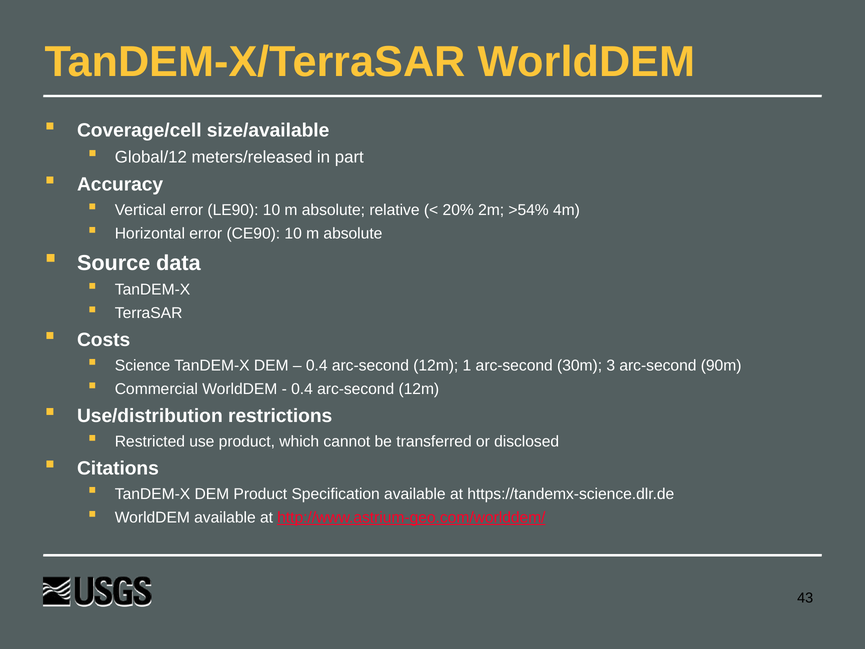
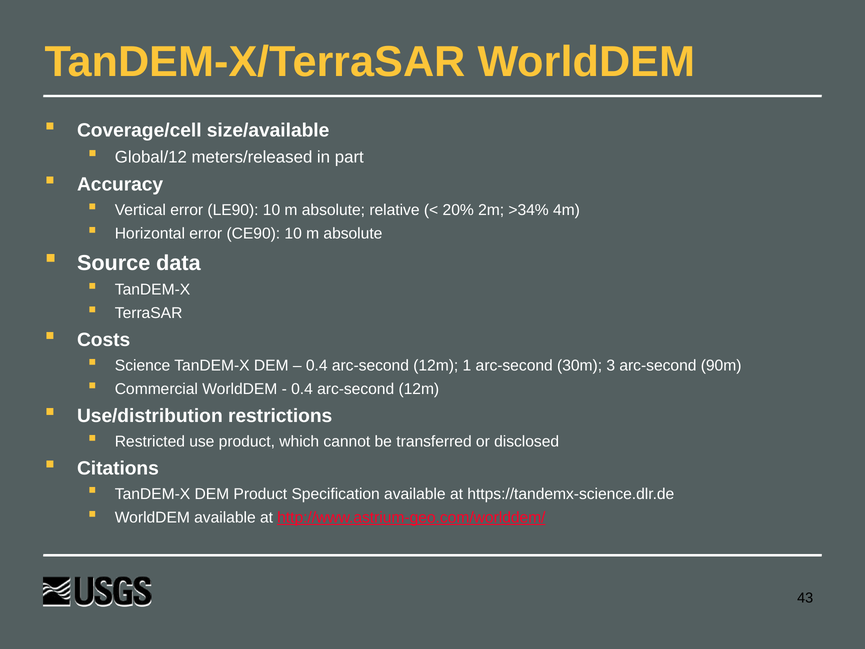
>54%: >54% -> >34%
